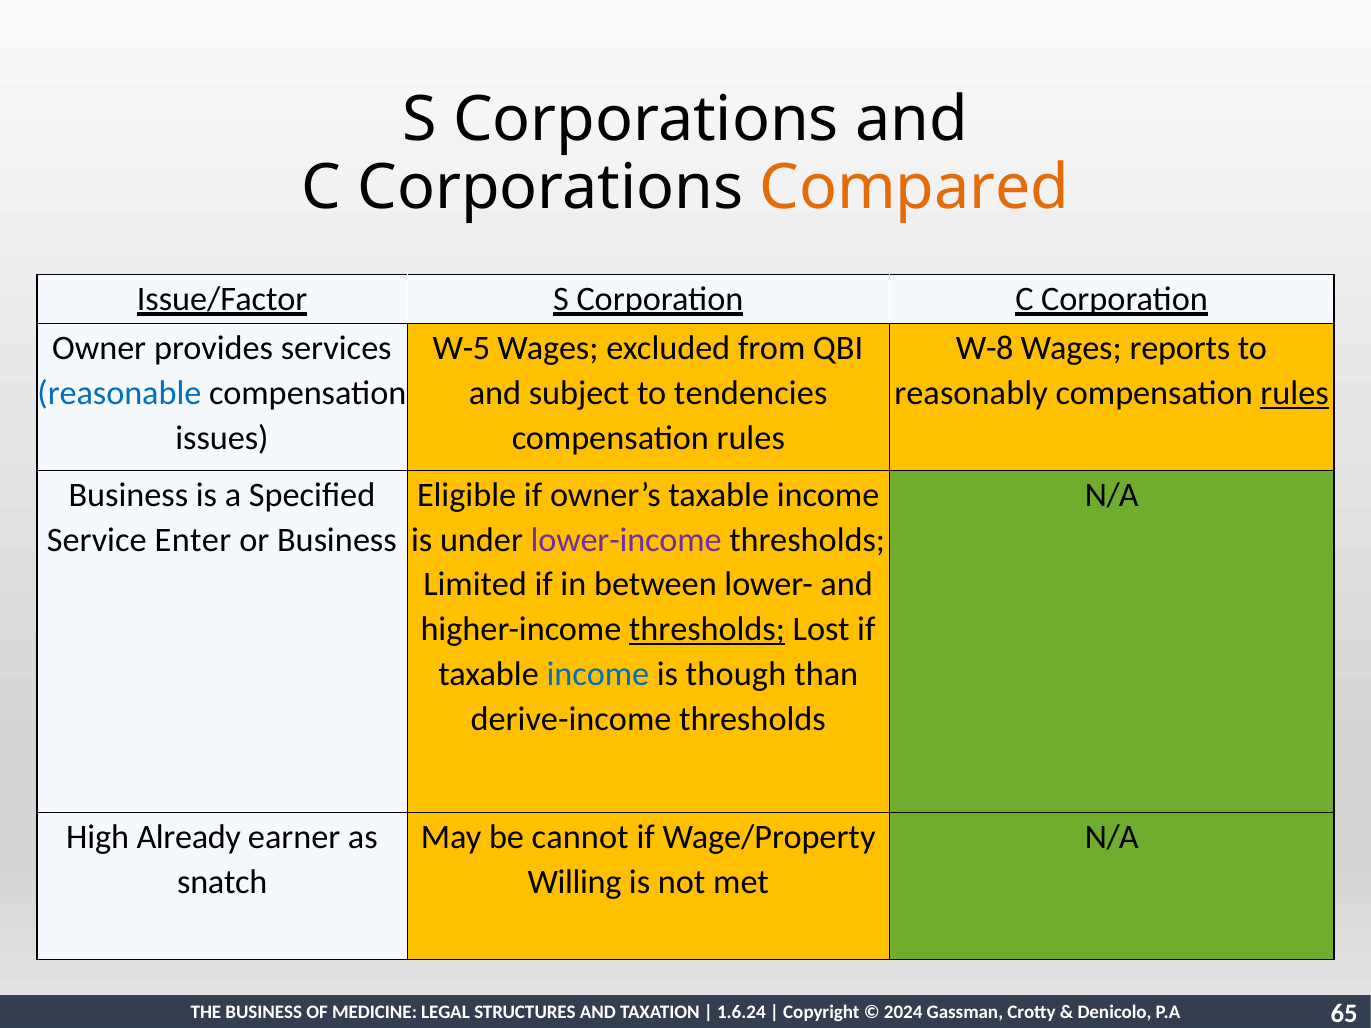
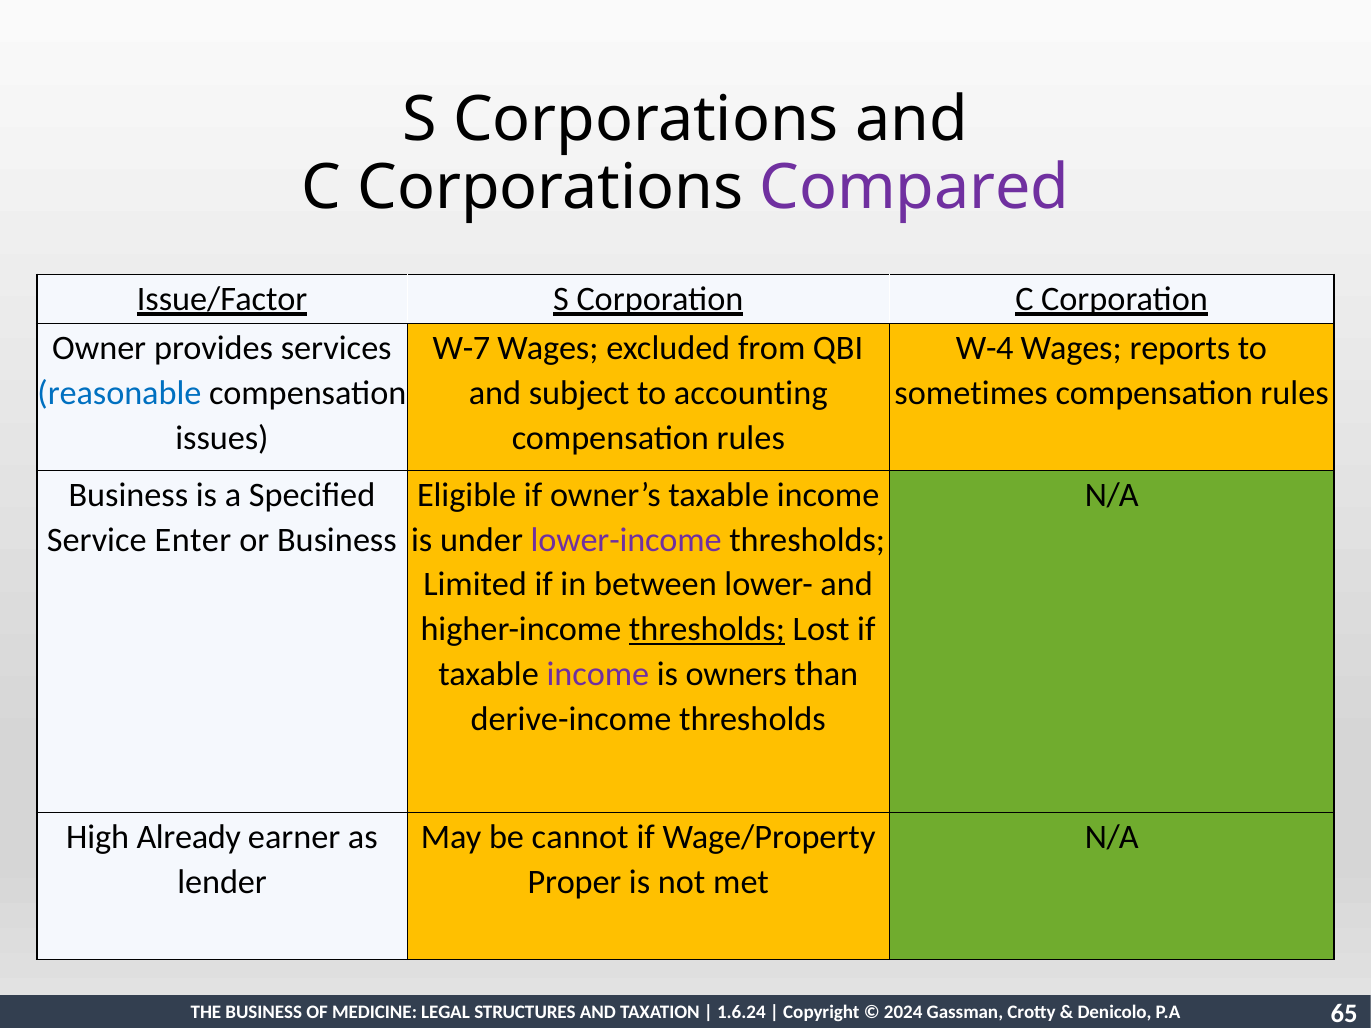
Compared colour: orange -> purple
W-5: W-5 -> W-7
W-8: W-8 -> W-4
tendencies: tendencies -> accounting
reasonably: reasonably -> sometimes
rules at (1295, 393) underline: present -> none
income at (598, 674) colour: blue -> purple
though: though -> owners
snatch: snatch -> lender
Willing: Willing -> Proper
